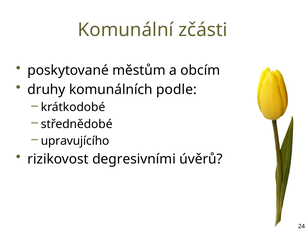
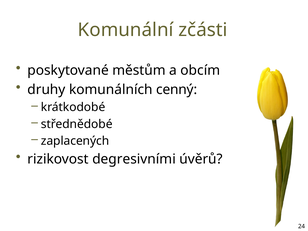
podle: podle -> cenný
upravujícího: upravujícího -> zaplacených
